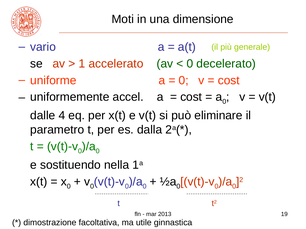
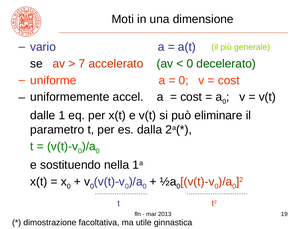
1: 1 -> 7
4: 4 -> 1
